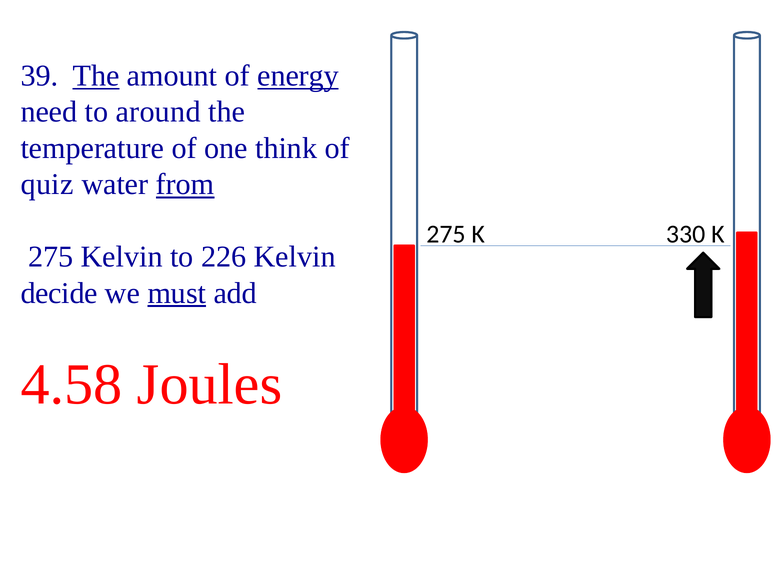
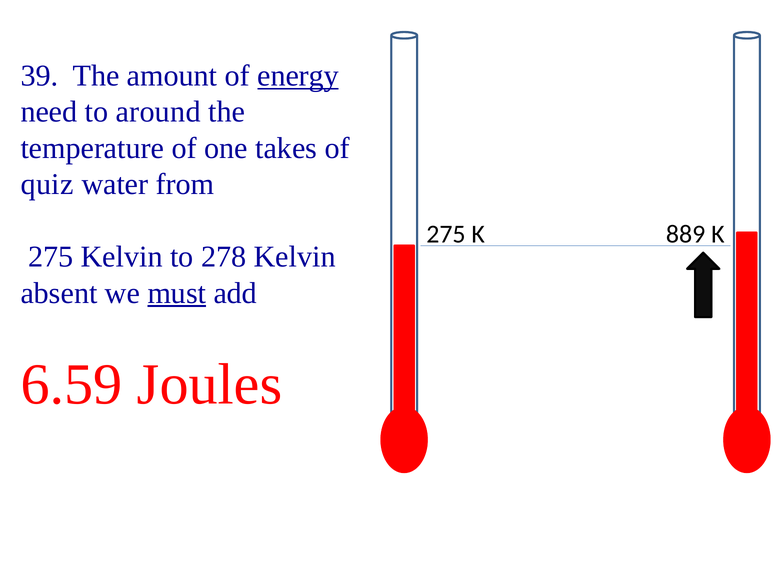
The at (96, 76) underline: present -> none
think: think -> takes
from underline: present -> none
330: 330 -> 889
226: 226 -> 278
decide: decide -> absent
4.58: 4.58 -> 6.59
